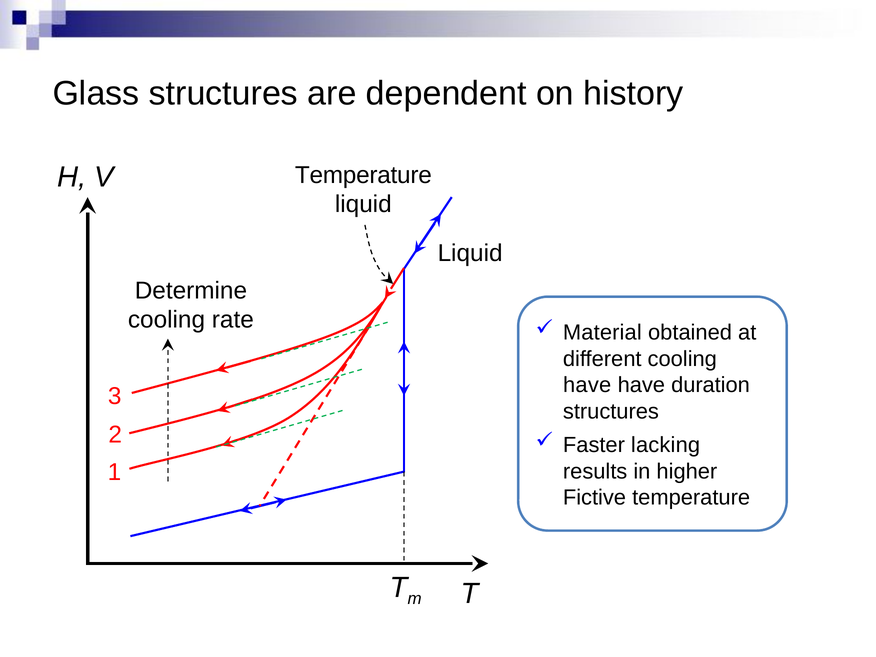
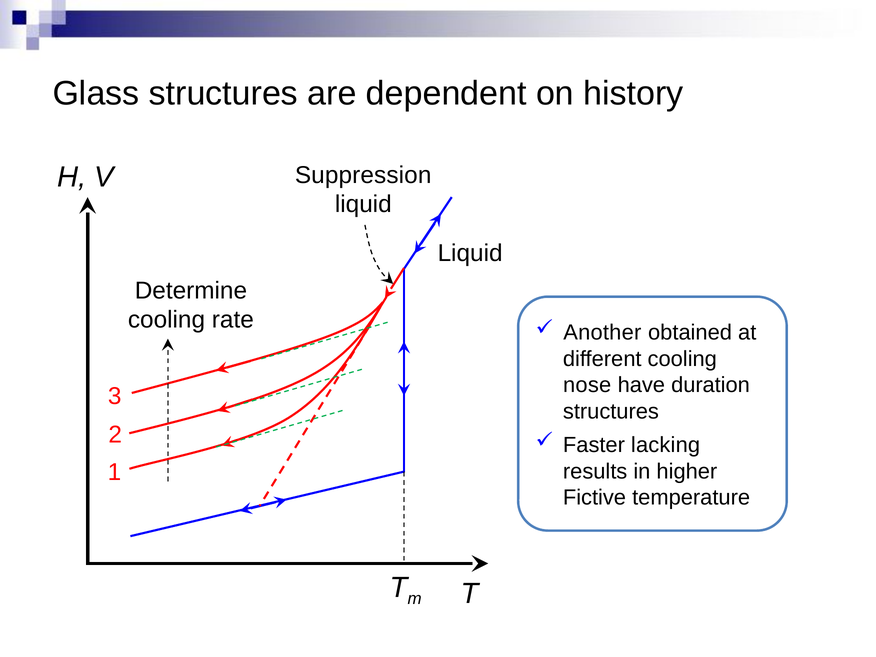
Temperature at (363, 175): Temperature -> Suppression
Material: Material -> Another
have at (587, 385): have -> nose
